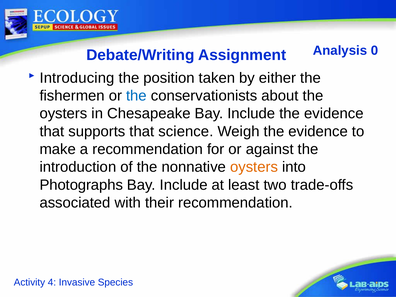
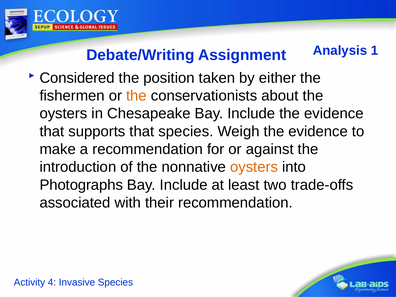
0: 0 -> 1
Introducing: Introducing -> Considered
the at (136, 96) colour: blue -> orange
that science: science -> species
